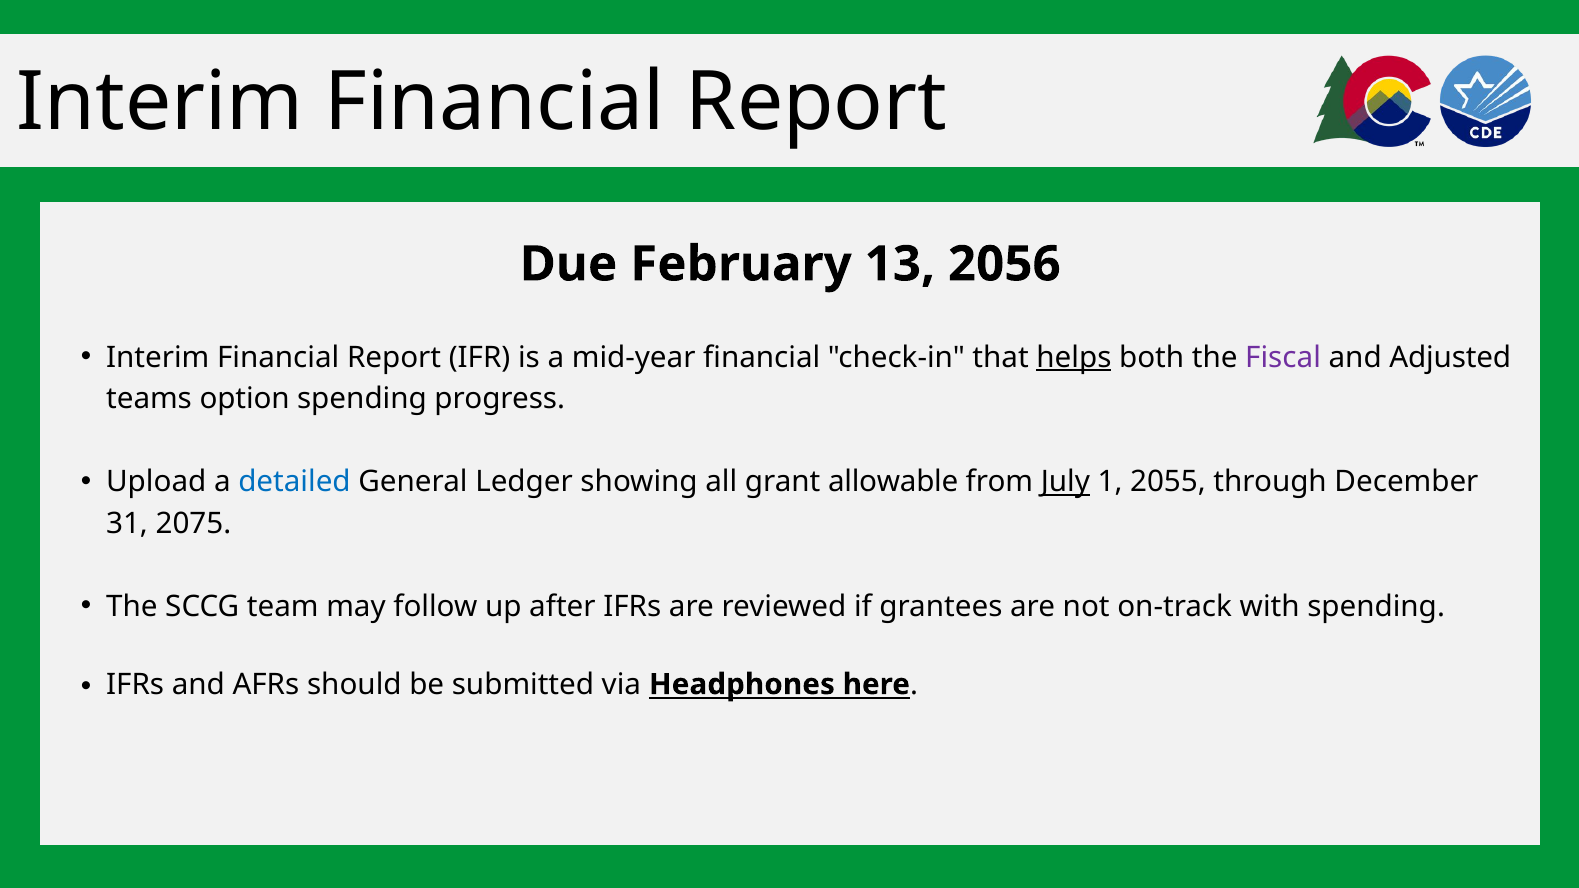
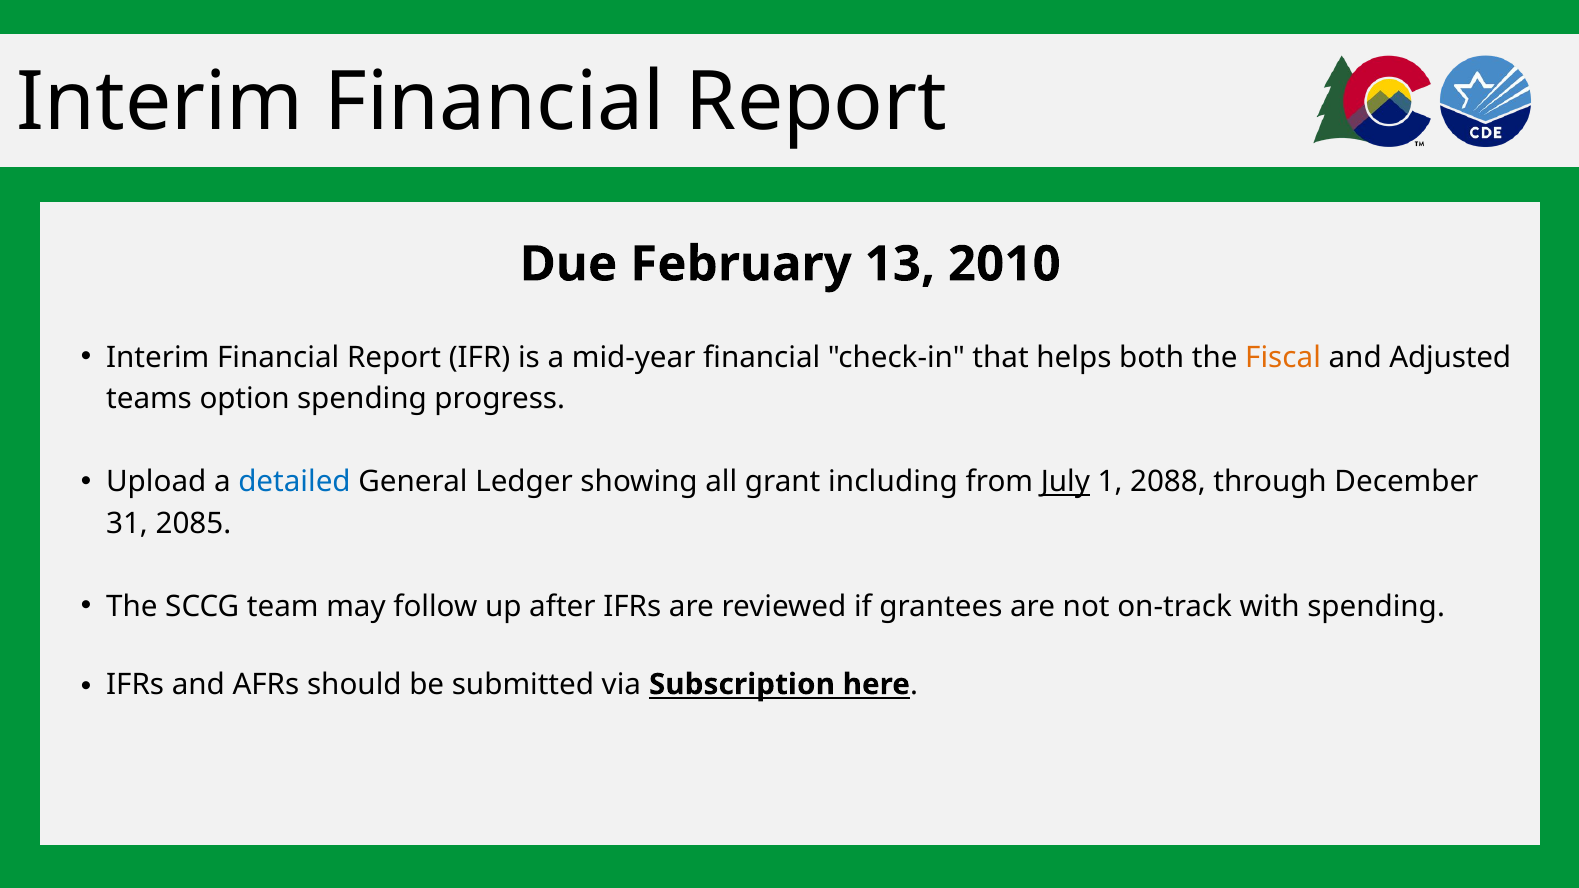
2056: 2056 -> 2010
helps underline: present -> none
Fiscal colour: purple -> orange
allowable: allowable -> including
2055: 2055 -> 2088
2075: 2075 -> 2085
Headphones: Headphones -> Subscription
